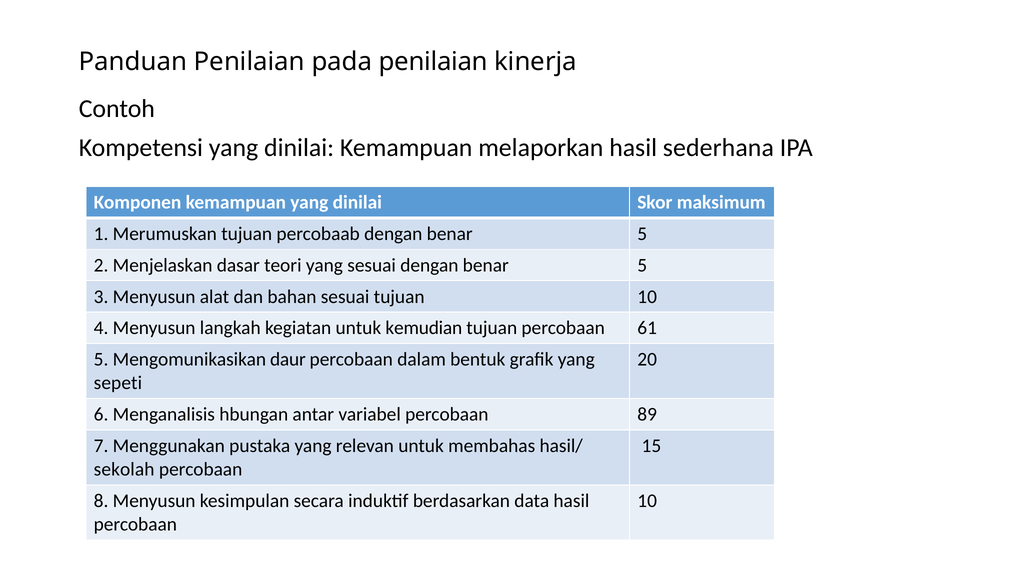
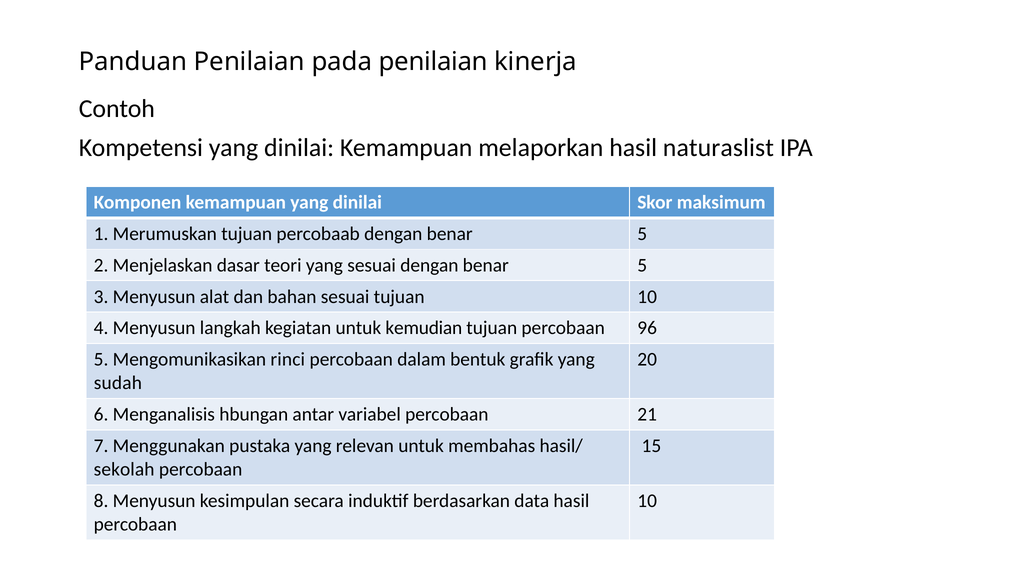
sederhana: sederhana -> naturaslist
61: 61 -> 96
daur: daur -> rinci
sepeti: sepeti -> sudah
89: 89 -> 21
